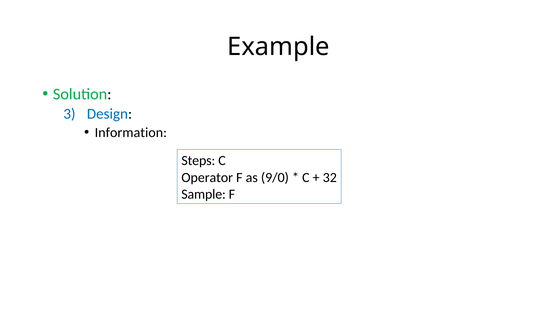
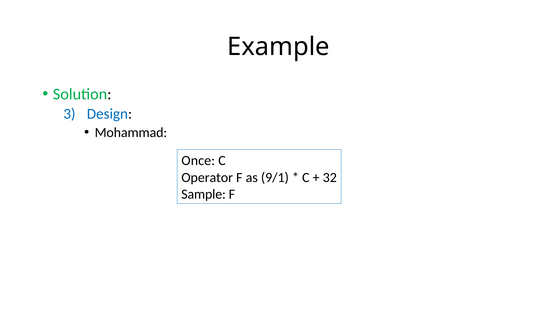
Information: Information -> Mohammad
Steps: Steps -> Once
9/0: 9/0 -> 9/1
